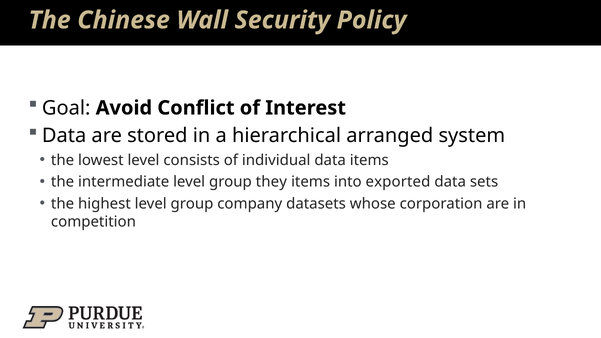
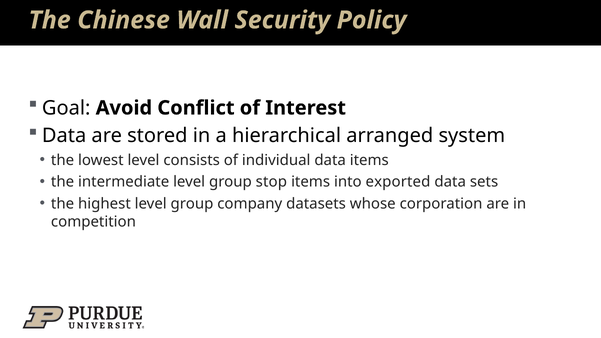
they: they -> stop
